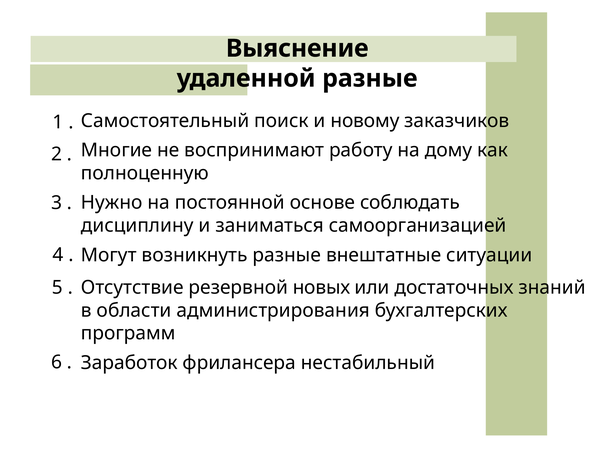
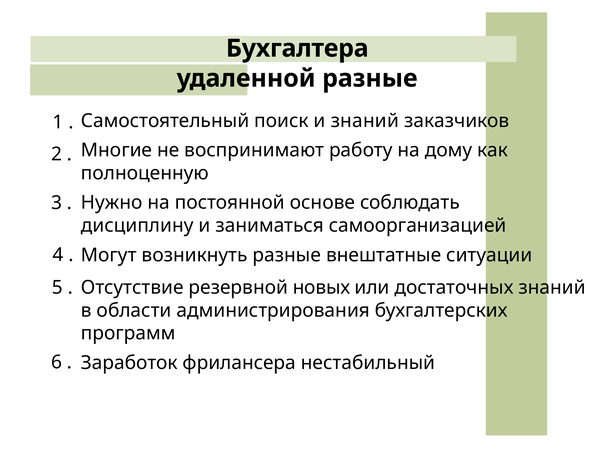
Выяснение: Выяснение -> Бухгалтера
и новому: новому -> знаний
